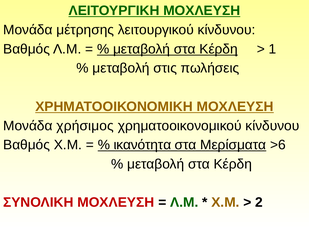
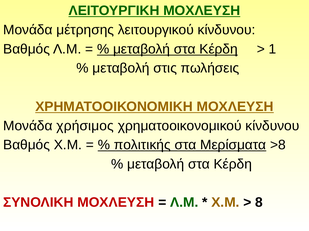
ικανότητα: ικανότητα -> πολιτικής
>6: >6 -> >8
2: 2 -> 8
